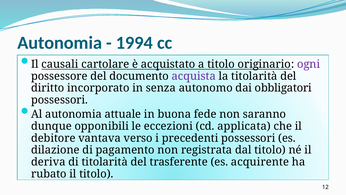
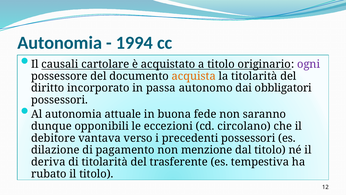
acquista colour: purple -> orange
senza: senza -> passa
applicata: applicata -> circolano
registrata: registrata -> menzione
acquirente: acquirente -> tempestiva
